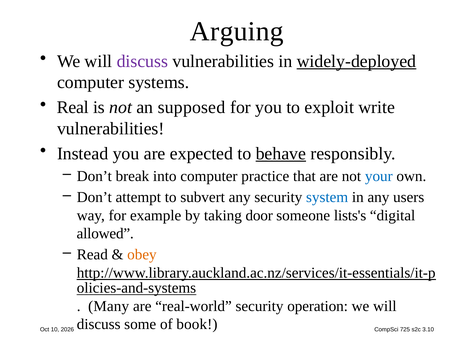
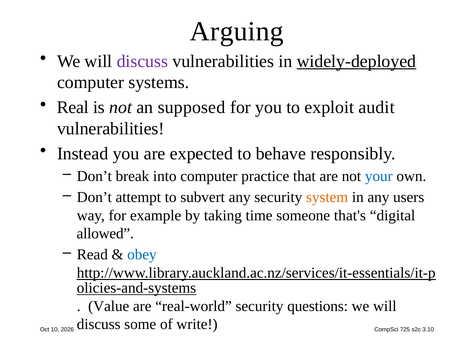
write: write -> audit
behave underline: present -> none
system colour: blue -> orange
door: door -> time
lists's: lists's -> that's
obey colour: orange -> blue
Many: Many -> Value
operation: operation -> questions
book: book -> write
